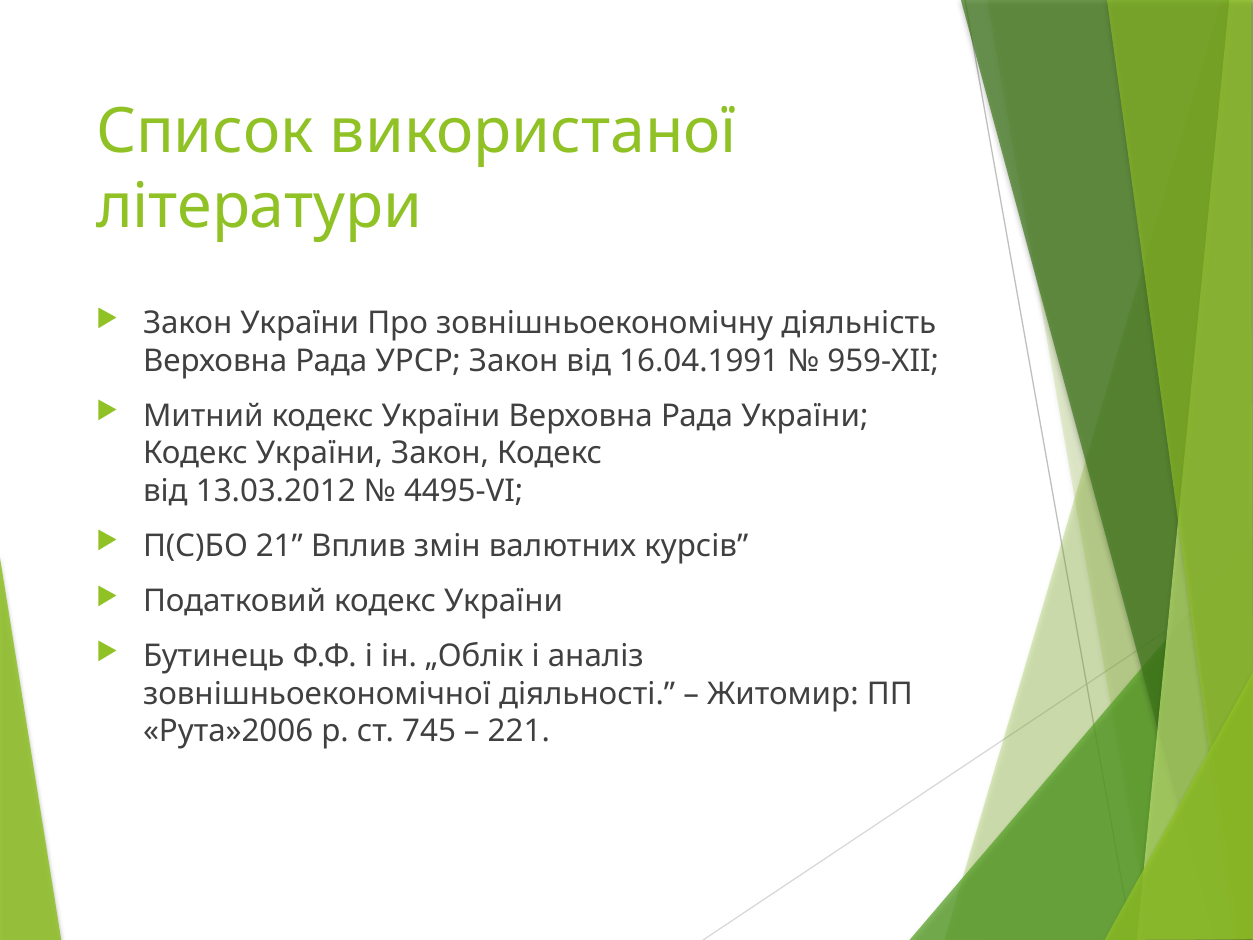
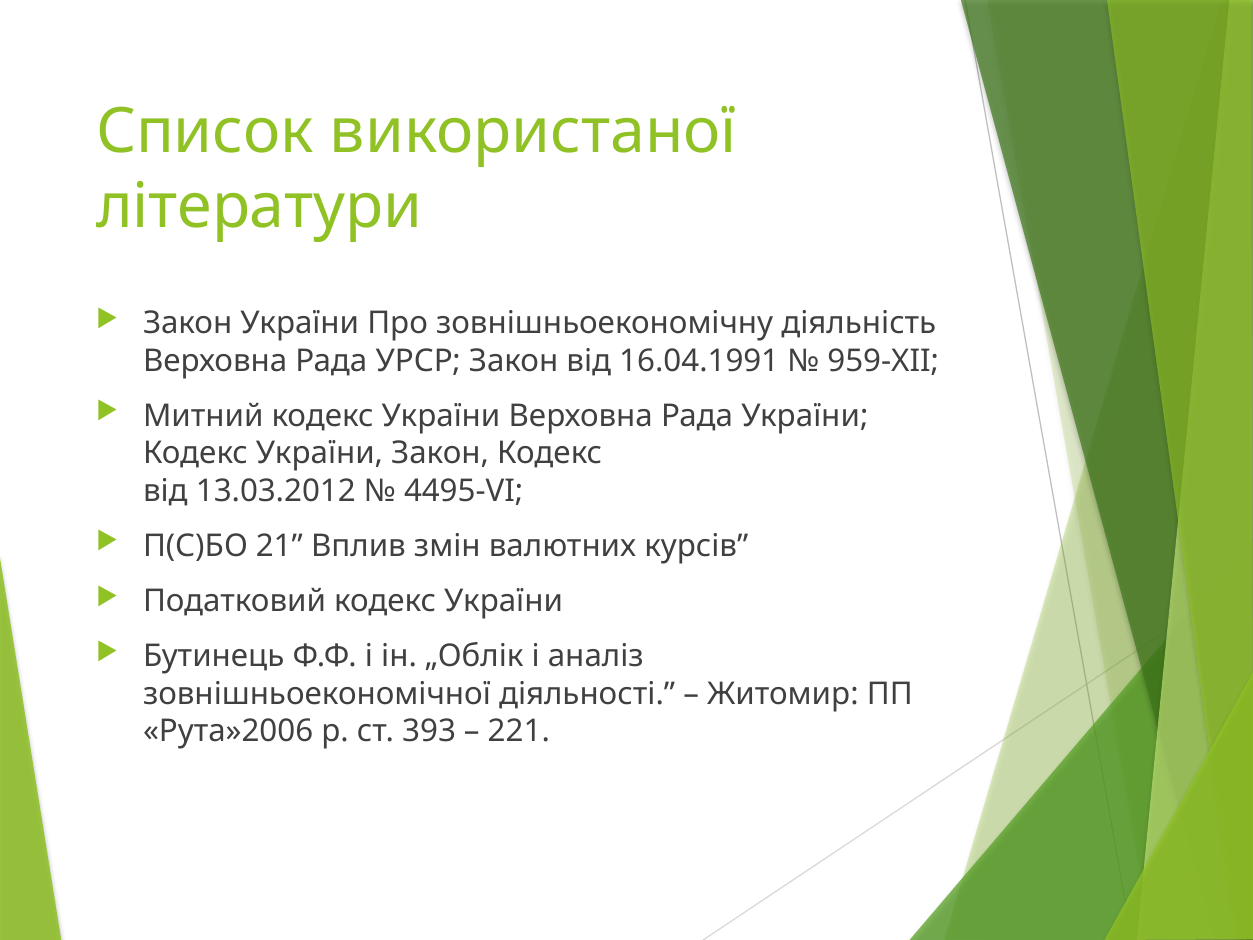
745: 745 -> 393
